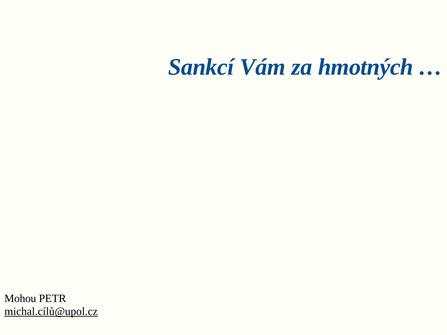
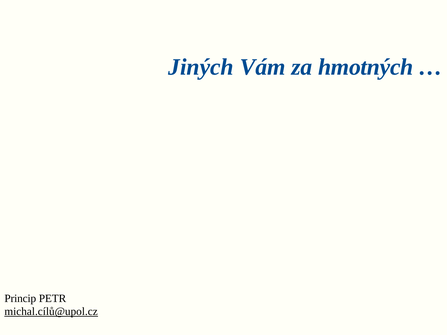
Sankcí: Sankcí -> Jiných
Mohou: Mohou -> Princip
